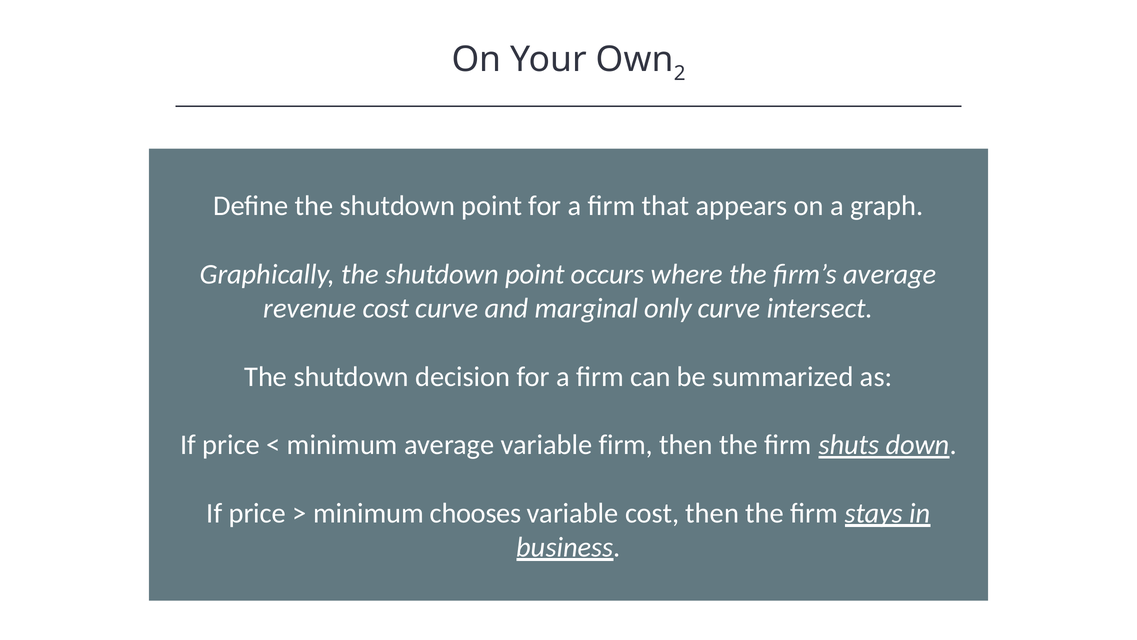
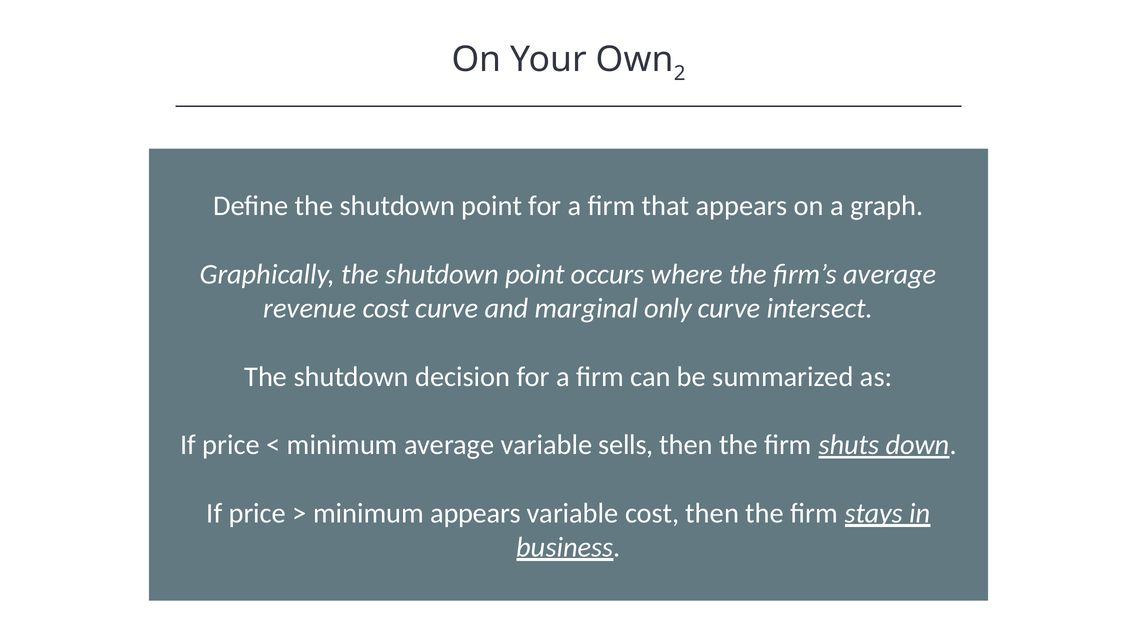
variable firm: firm -> sells
minimum chooses: chooses -> appears
